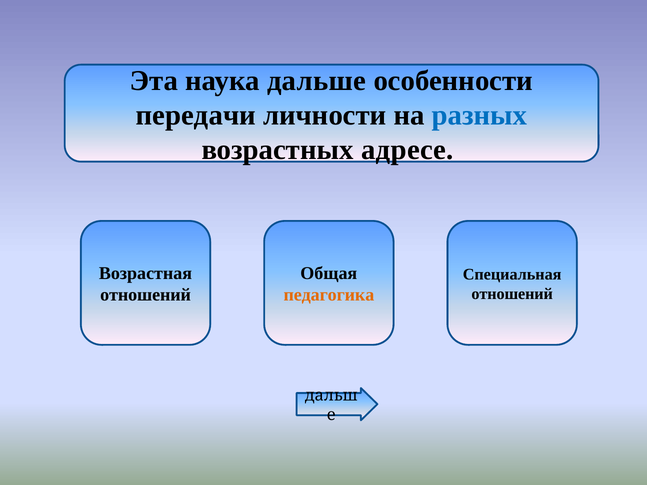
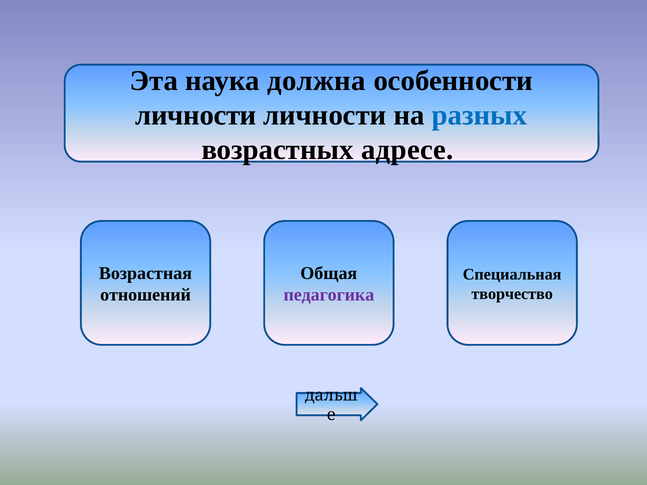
дальше: дальше -> должна
передачи at (196, 115): передачи -> личности
отношений at (512, 294): отношений -> творчество
педагогика colour: orange -> purple
